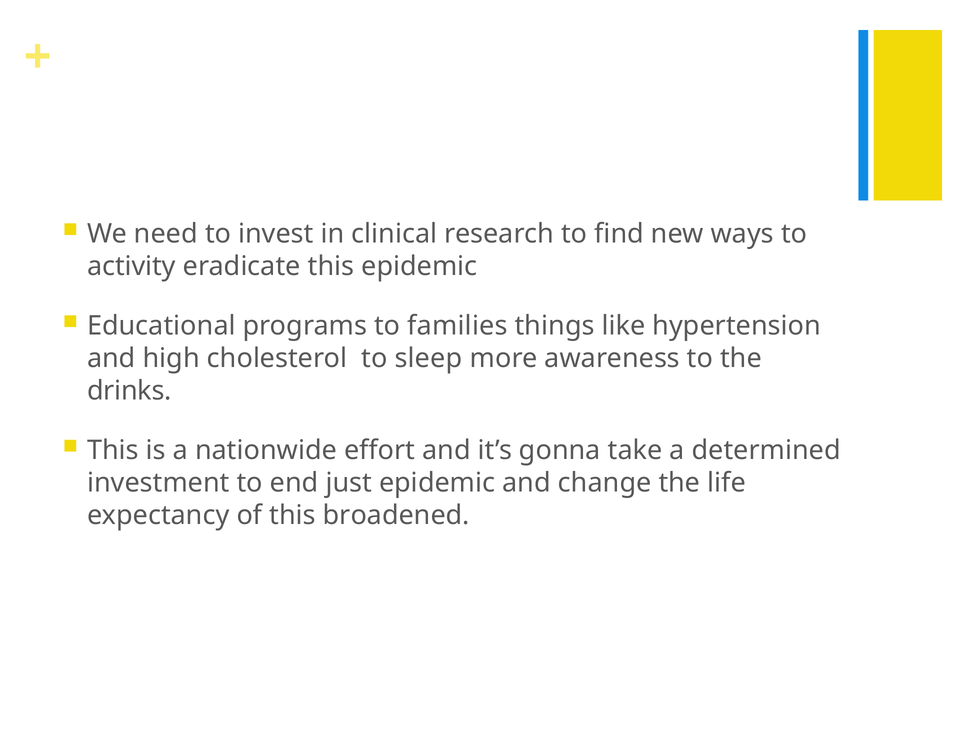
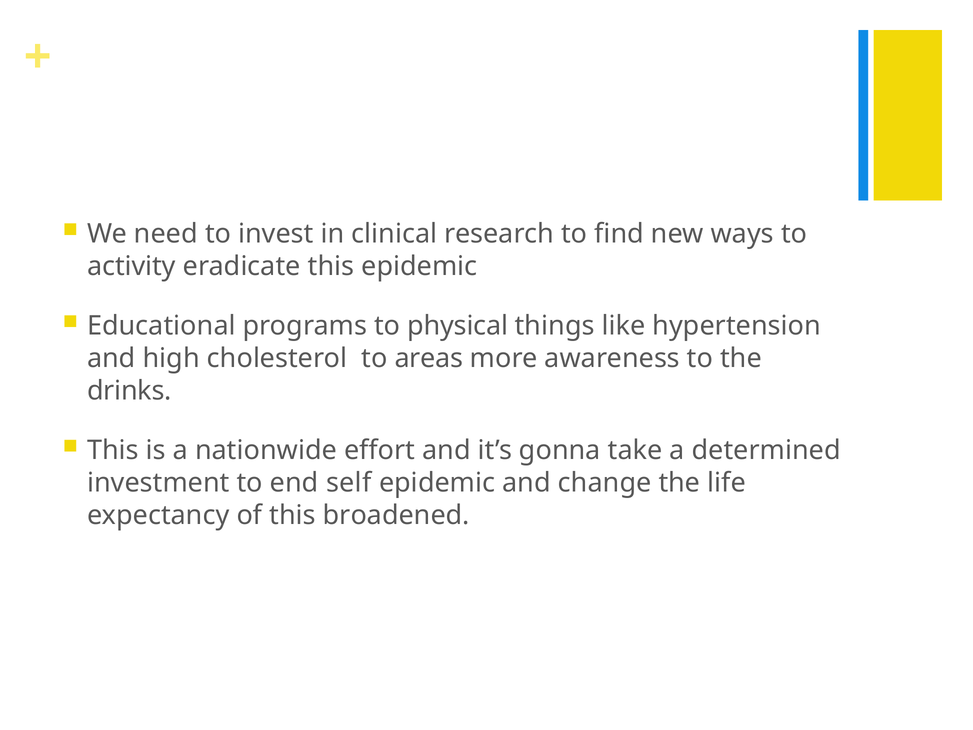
families: families -> physical
sleep: sleep -> areas
just: just -> self
